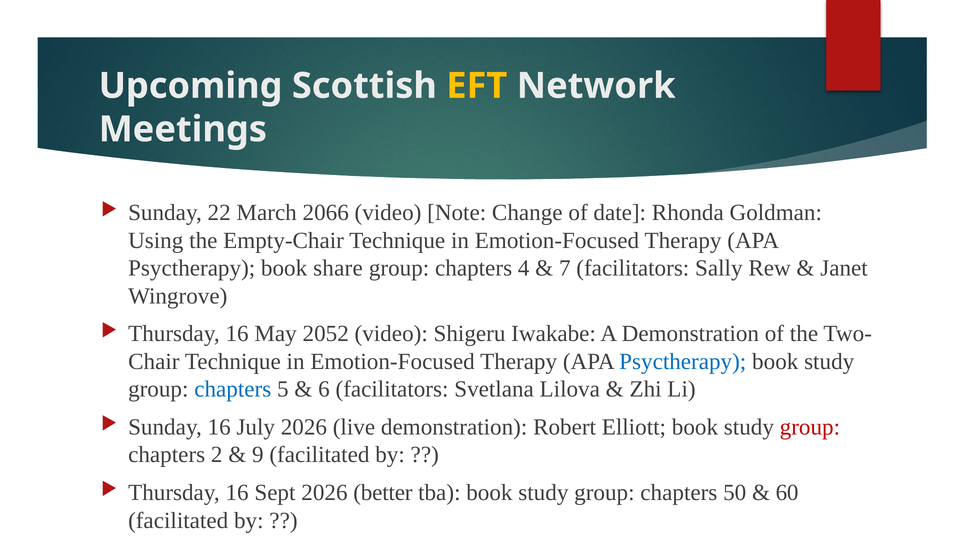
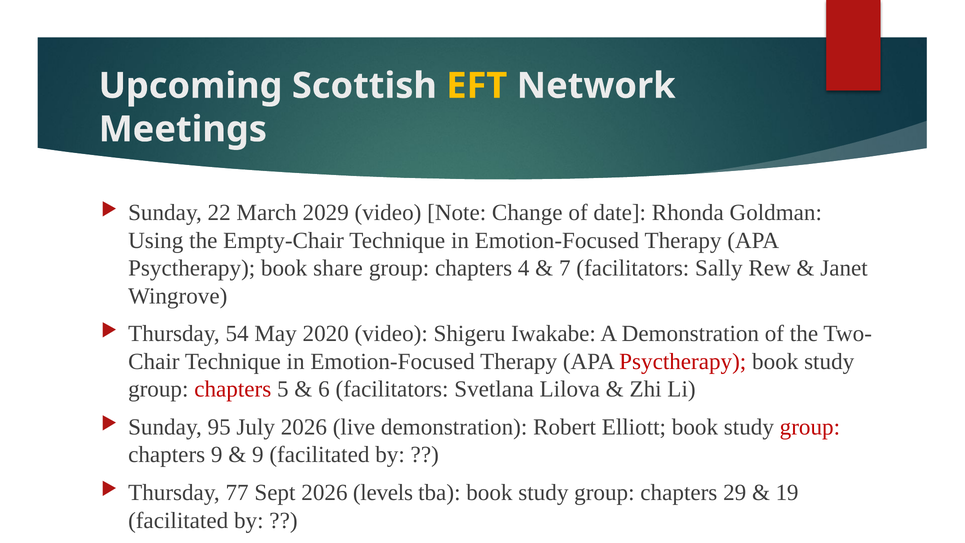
2066: 2066 -> 2029
16 at (237, 334): 16 -> 54
2052: 2052 -> 2020
Psyctherapy at (683, 361) colour: blue -> red
chapters at (233, 389) colour: blue -> red
Sunday 16: 16 -> 95
chapters 2: 2 -> 9
16 at (237, 492): 16 -> 77
better: better -> levels
50: 50 -> 29
60: 60 -> 19
